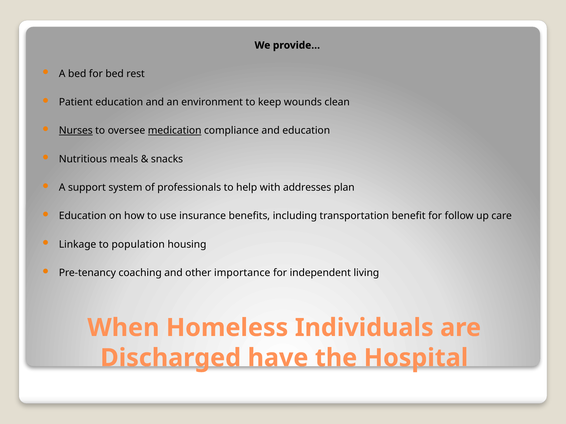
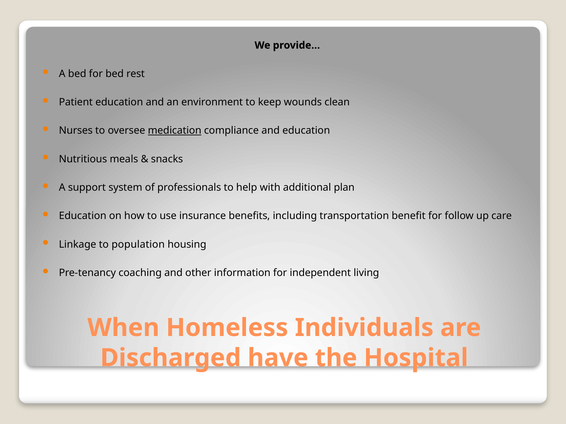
Nurses underline: present -> none
addresses: addresses -> additional
importance: importance -> information
